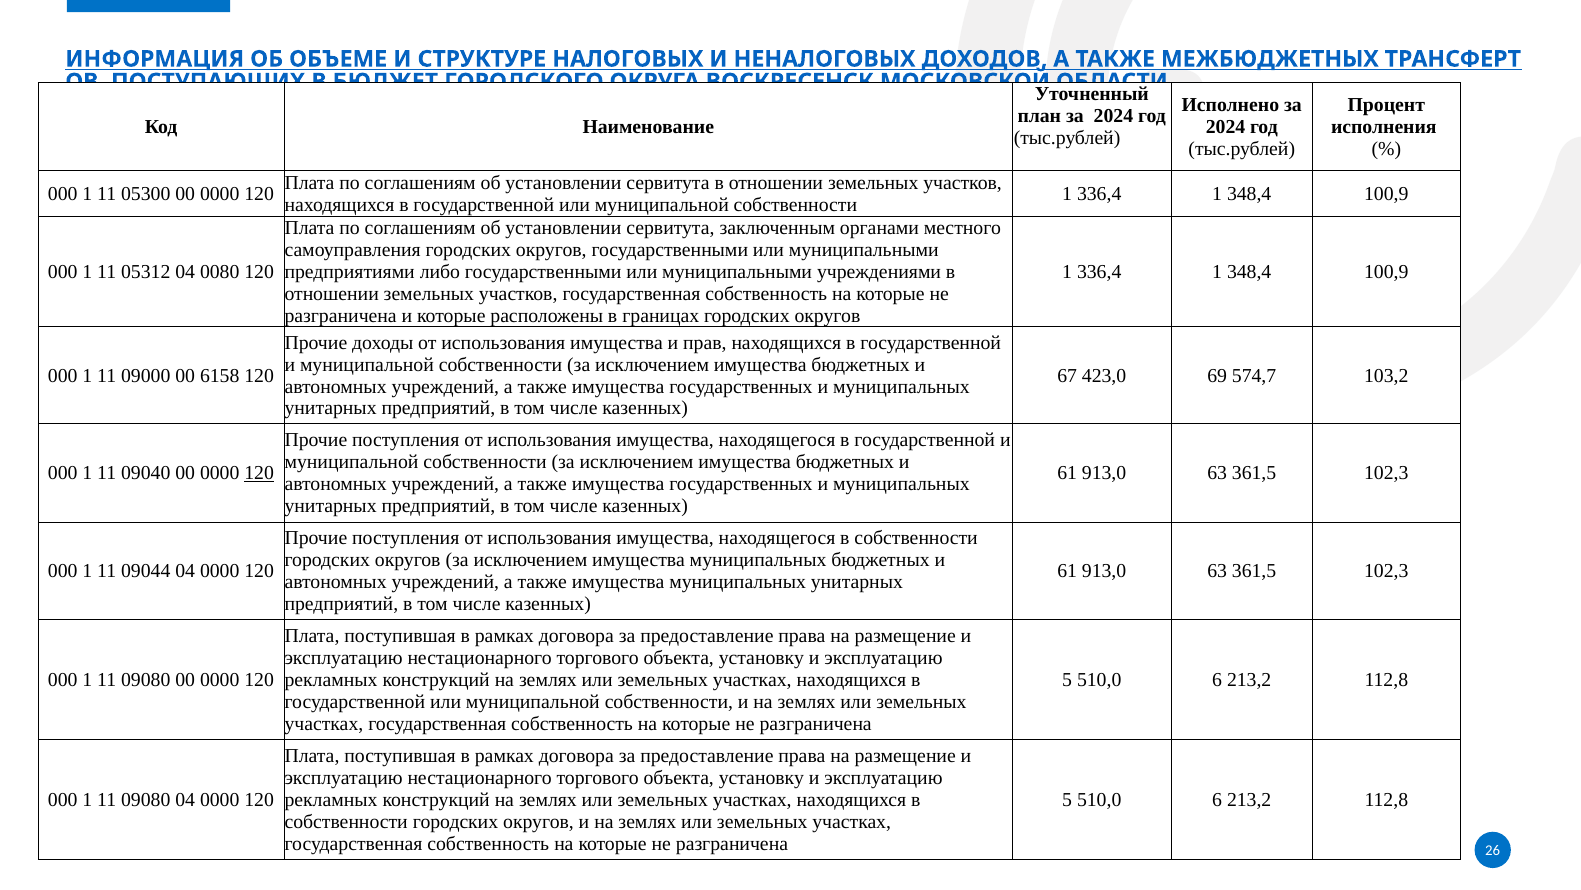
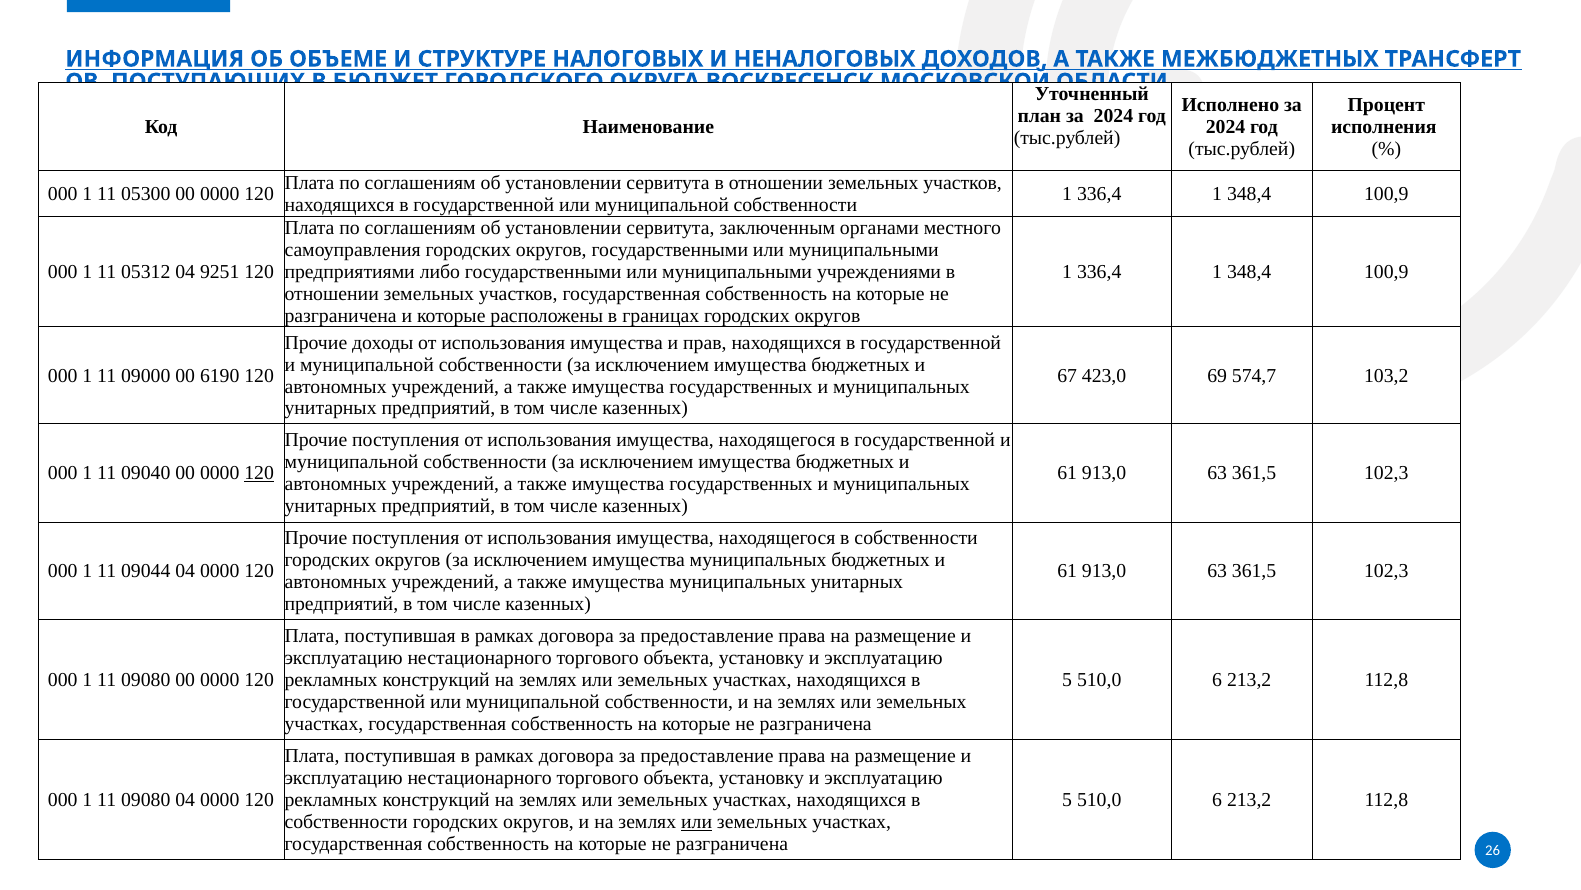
0080: 0080 -> 9251
6158: 6158 -> 6190
или at (697, 822) underline: none -> present
